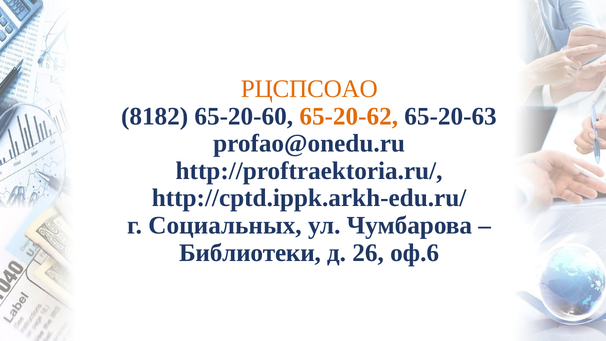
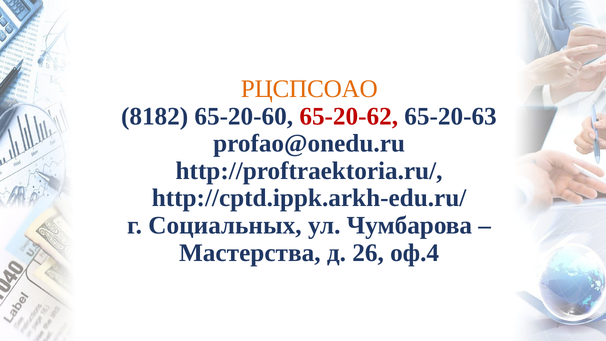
65-20-62 colour: orange -> red
Библиотеки: Библиотеки -> Мастерства
оф.6: оф.6 -> оф.4
